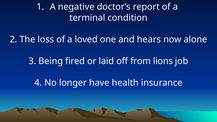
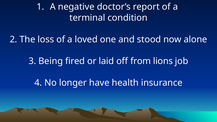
hears: hears -> stood
